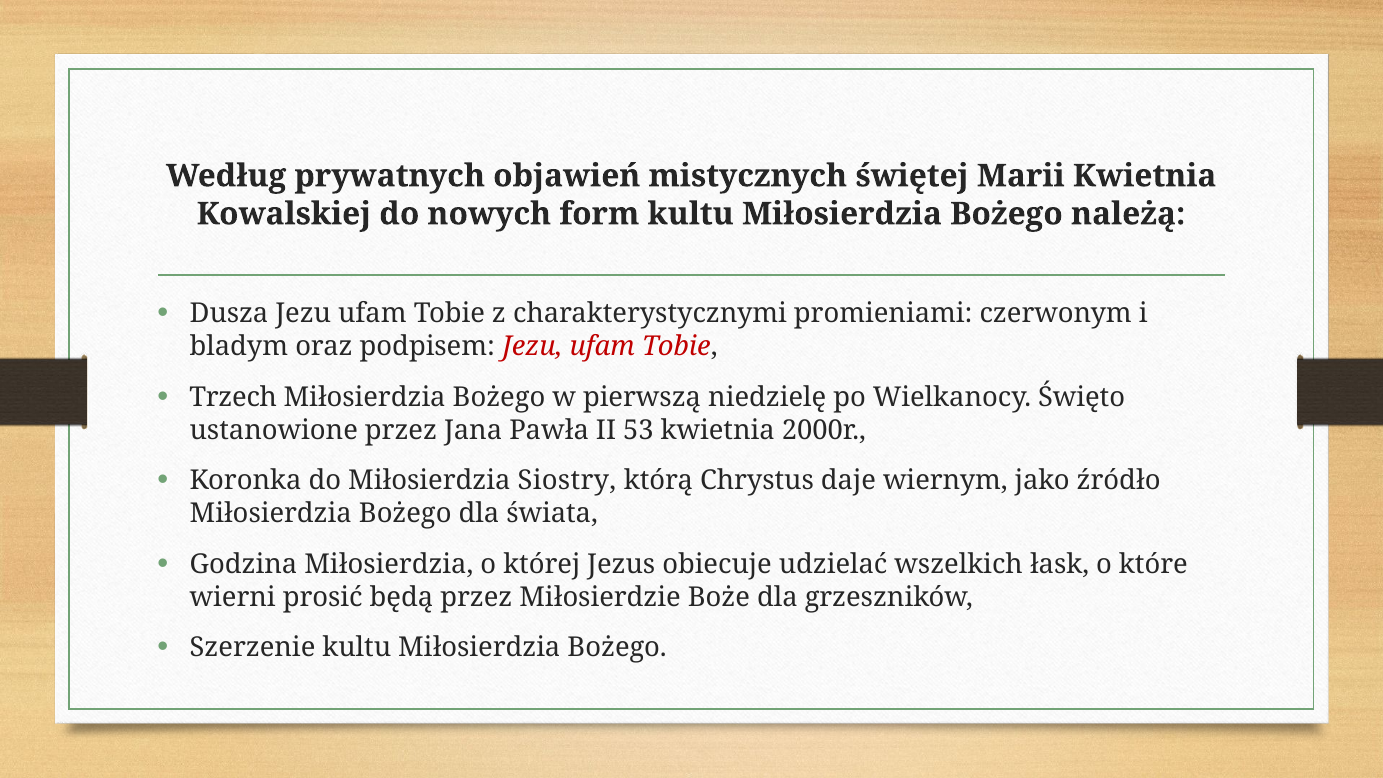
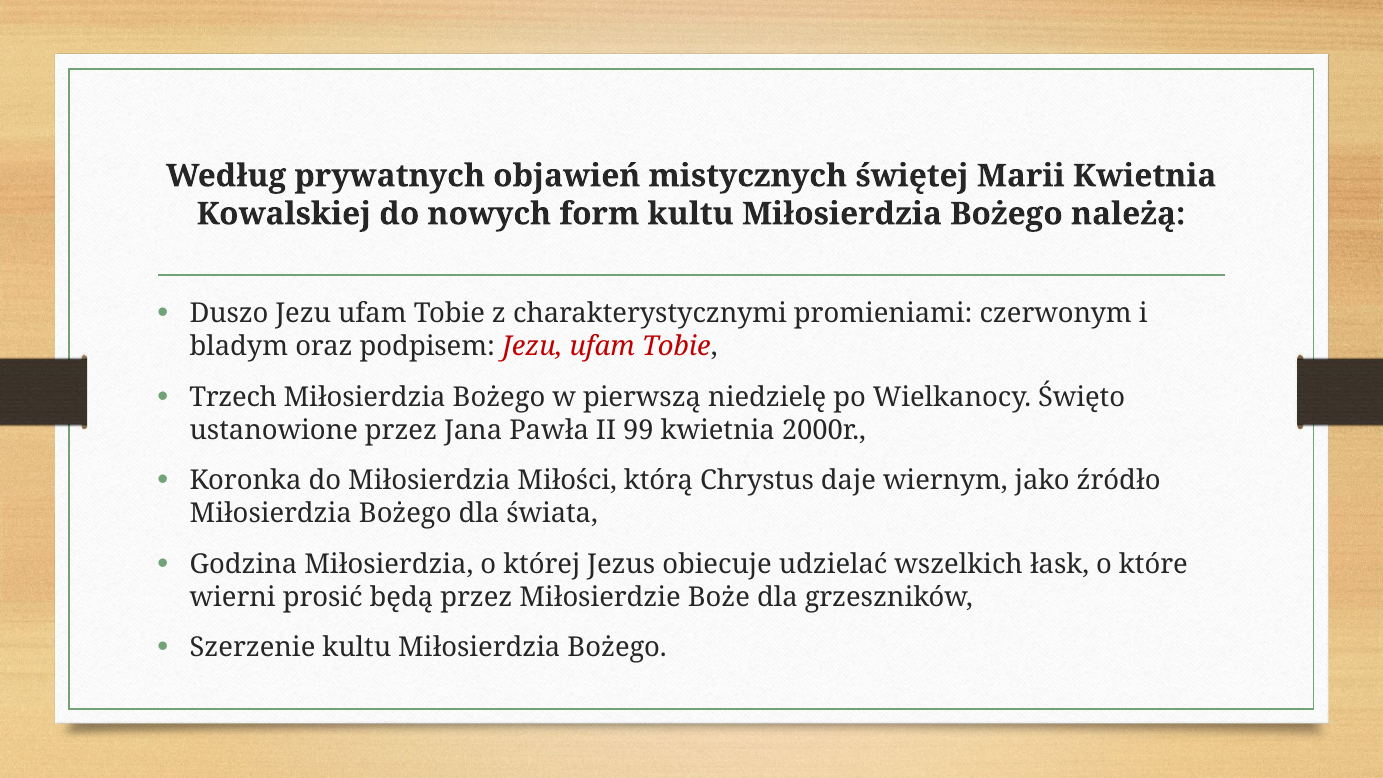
Dusza: Dusza -> Duszo
53: 53 -> 99
Siostry: Siostry -> Miłości
